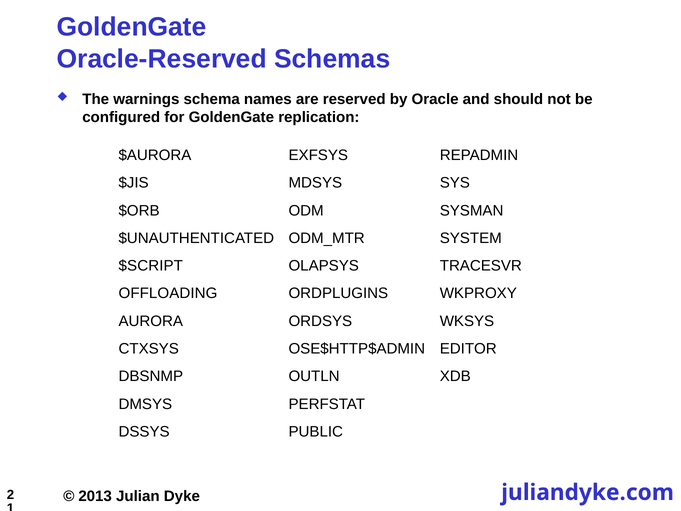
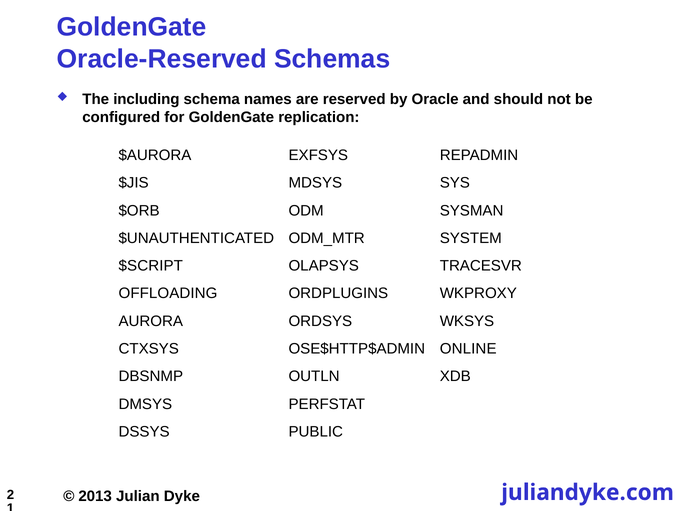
warnings: warnings -> including
EDITOR: EDITOR -> ONLINE
